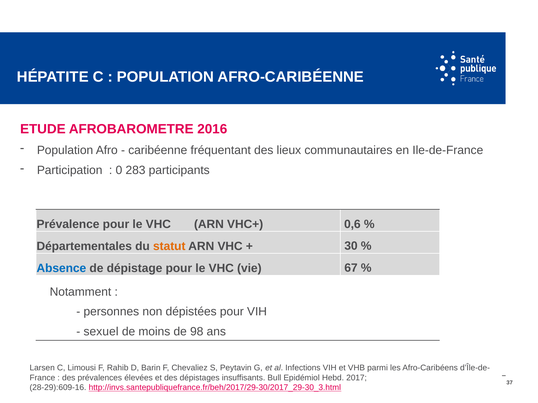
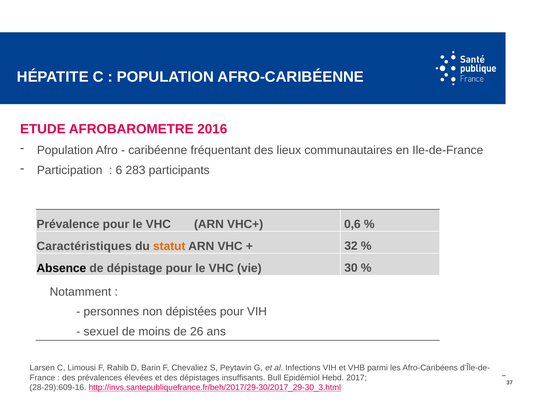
0: 0 -> 6
Départementales: Départementales -> Caractéristiques
30: 30 -> 32
Absence colour: blue -> black
67: 67 -> 30
98: 98 -> 26
